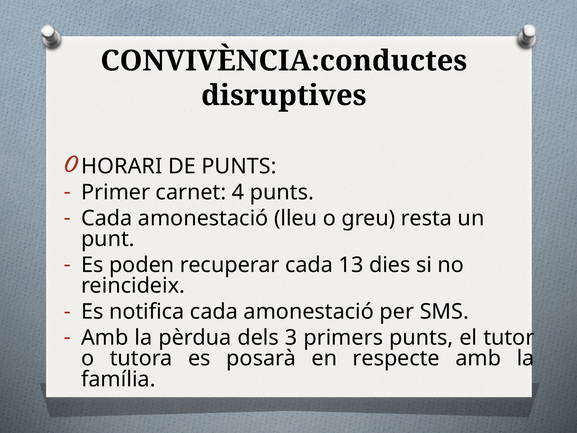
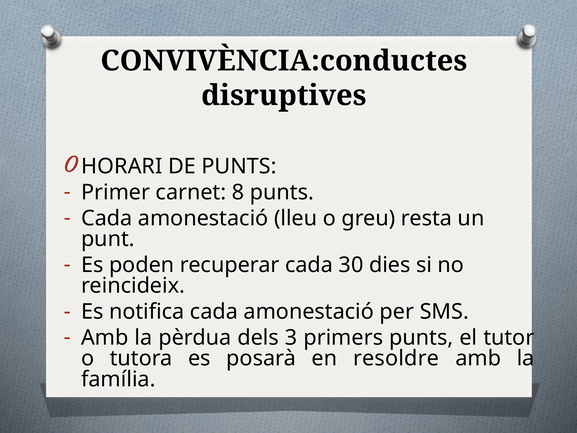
4: 4 -> 8
13: 13 -> 30
respecte: respecte -> resoldre
